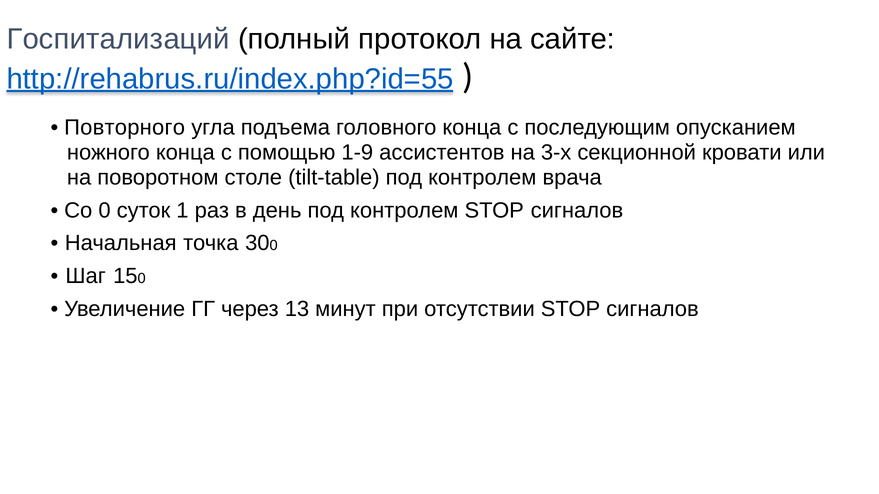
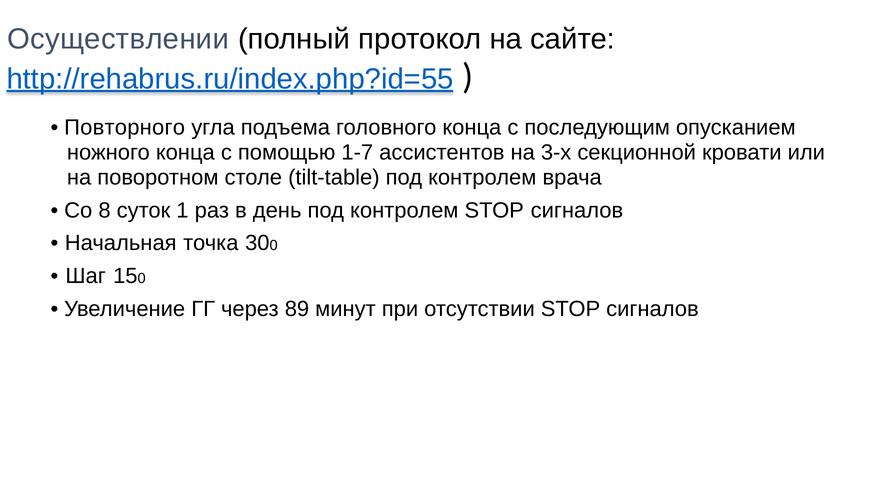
Госпитализаций: Госпитализаций -> Осуществлении
1-9: 1-9 -> 1-7
Со 0: 0 -> 8
13: 13 -> 89
